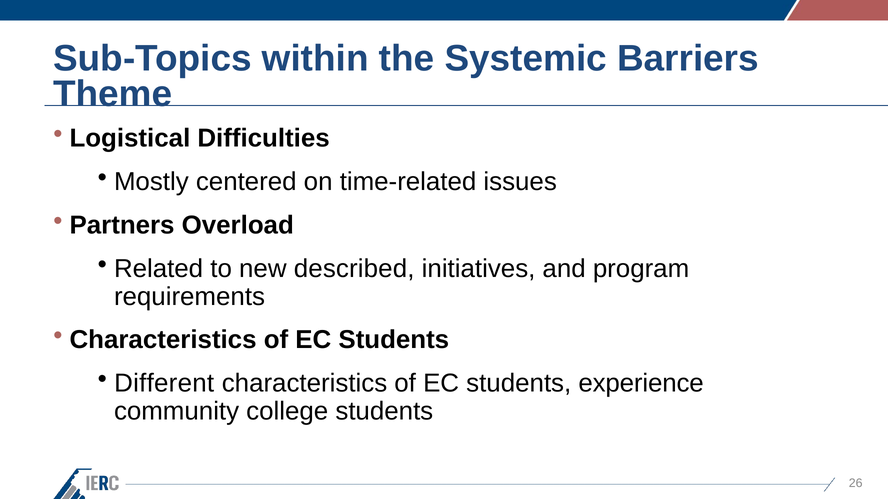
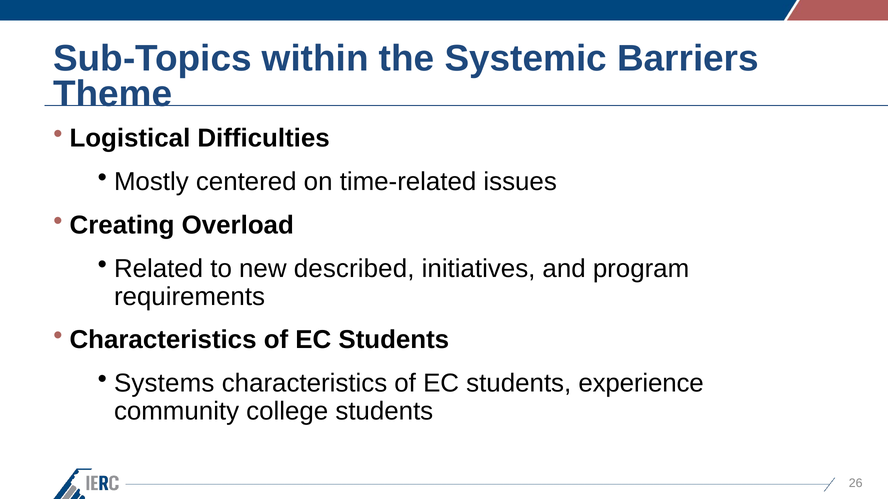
Partners: Partners -> Creating
Different: Different -> Systems
